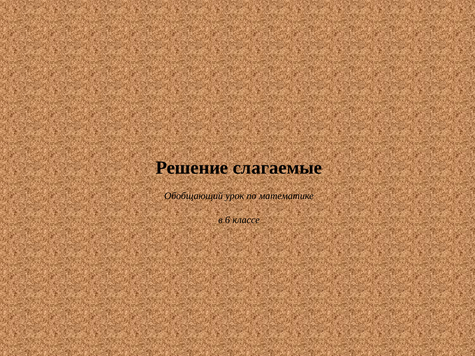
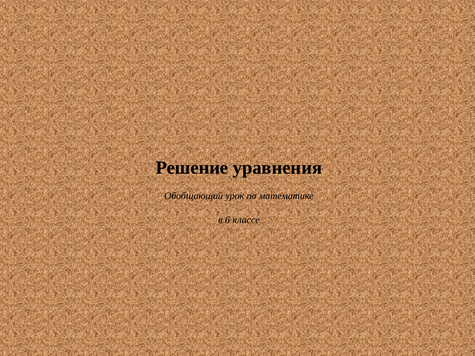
слагаемые: слагаемые -> уравнения
